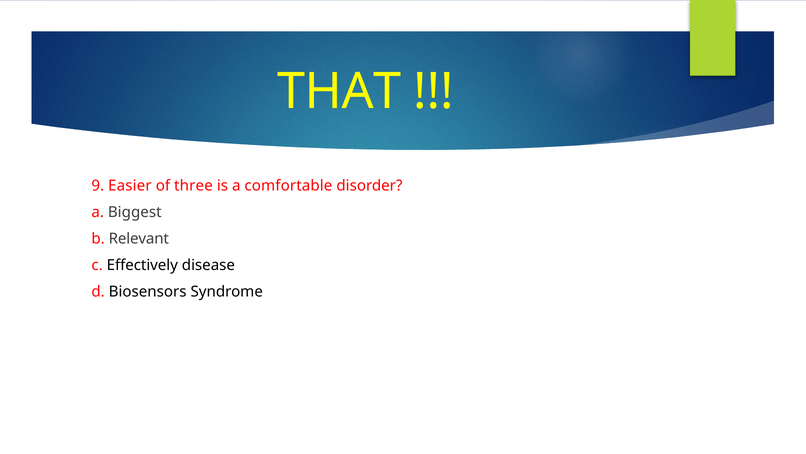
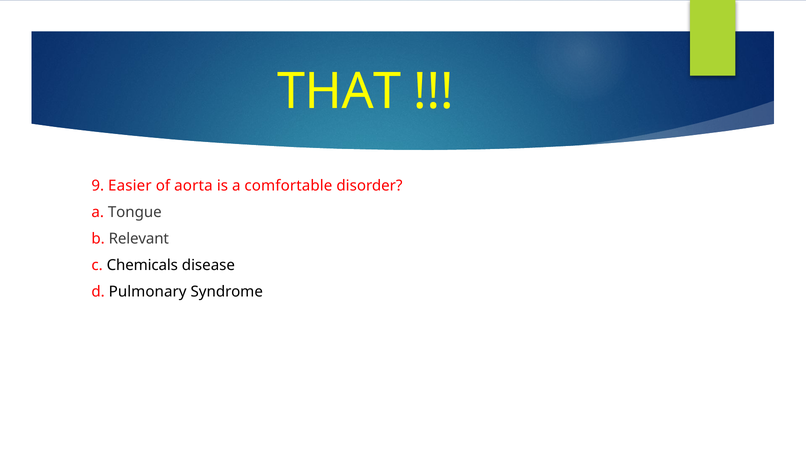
three: three -> aorta
Biggest: Biggest -> Tongue
Effectively: Effectively -> Chemicals
Biosensors: Biosensors -> Pulmonary
